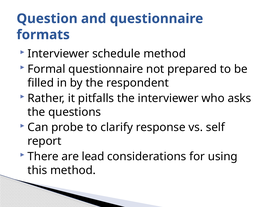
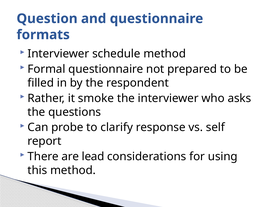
pitfalls: pitfalls -> smoke
